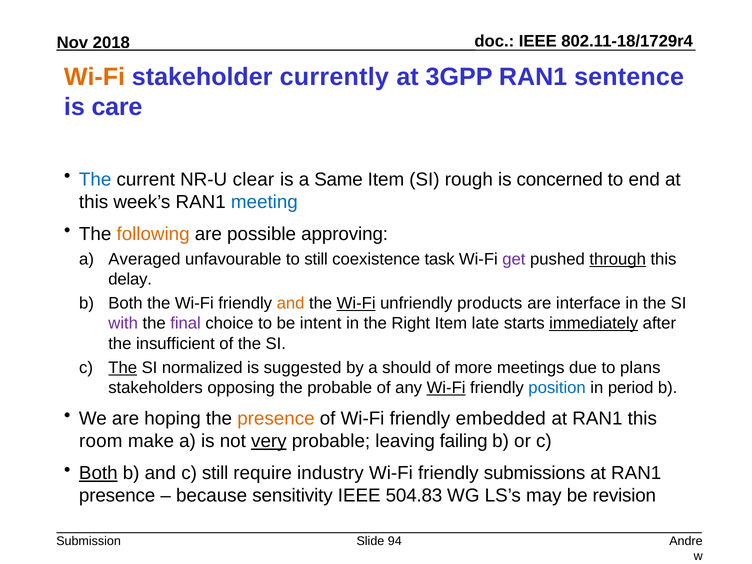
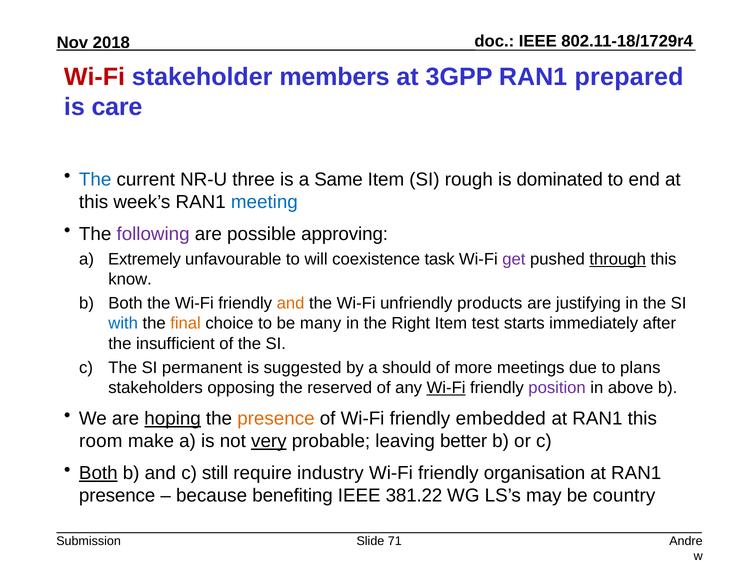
Wi-Fi at (94, 77) colour: orange -> red
currently: currently -> members
sentence: sentence -> prepared
clear: clear -> three
concerned: concerned -> dominated
following colour: orange -> purple
Averaged: Averaged -> Extremely
to still: still -> will
delay: delay -> know
Wi-Fi at (356, 303) underline: present -> none
interface: interface -> justifying
with colour: purple -> blue
final colour: purple -> orange
intent: intent -> many
late: late -> test
immediately underline: present -> none
The at (123, 368) underline: present -> none
normalized: normalized -> permanent
the probable: probable -> reserved
position colour: blue -> purple
period: period -> above
hoping underline: none -> present
failing: failing -> better
submissions: submissions -> organisation
sensitivity: sensitivity -> benefiting
504.83: 504.83 -> 381.22
revision: revision -> country
94: 94 -> 71
